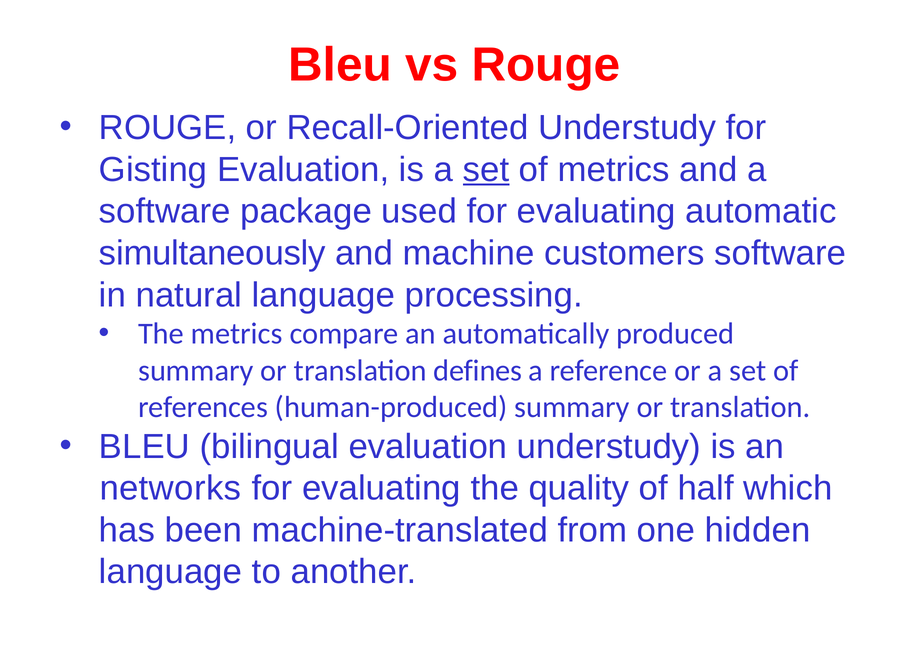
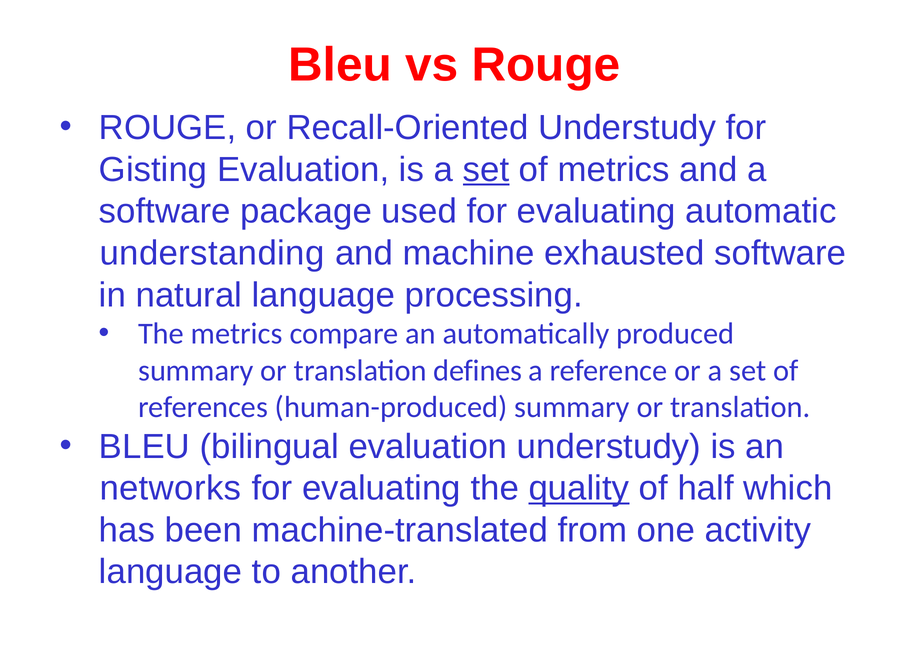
simultaneously: simultaneously -> understanding
customers: customers -> exhausted
quality underline: none -> present
hidden: hidden -> activity
